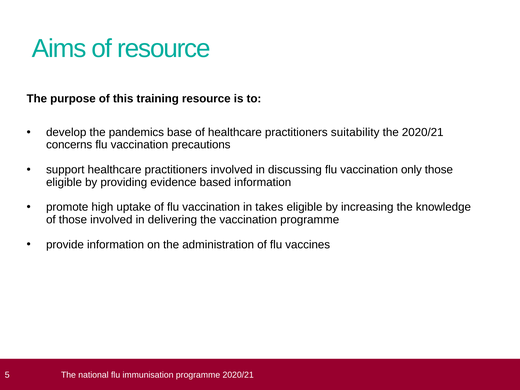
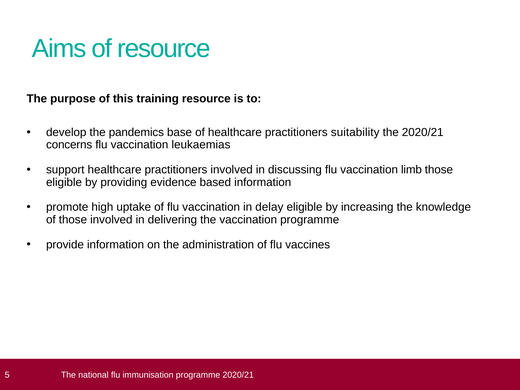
precautions: precautions -> leukaemias
only: only -> limb
takes: takes -> delay
